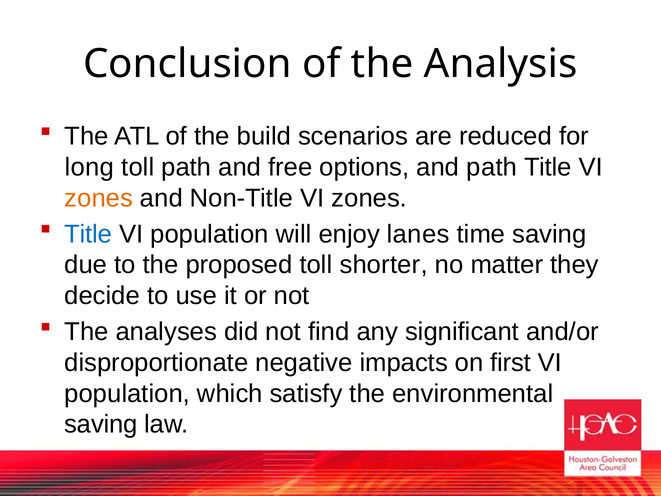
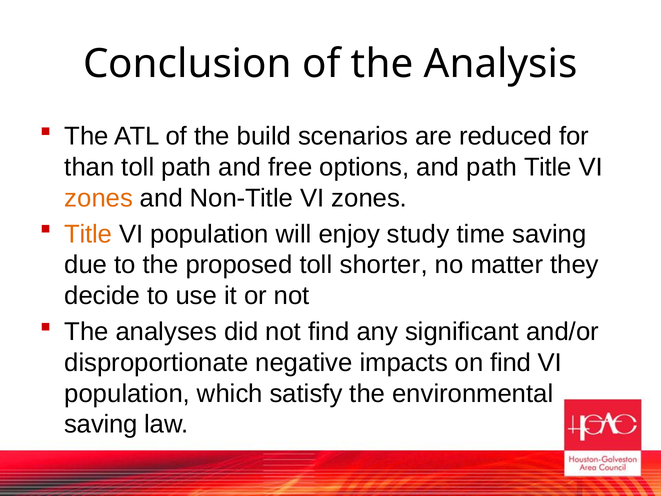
long: long -> than
Title at (88, 234) colour: blue -> orange
lanes: lanes -> study
on first: first -> find
